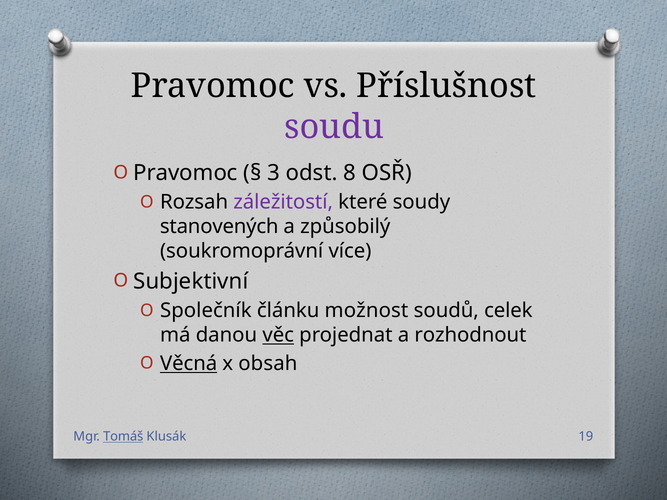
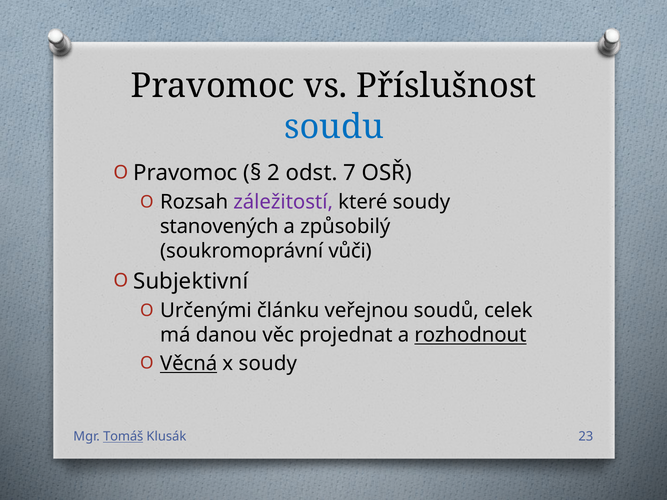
soudu colour: purple -> blue
3: 3 -> 2
8: 8 -> 7
více: více -> vůči
Společník: Společník -> Určenými
možnost: možnost -> veřejnou
věc underline: present -> none
rozhodnout underline: none -> present
x obsah: obsah -> soudy
19: 19 -> 23
